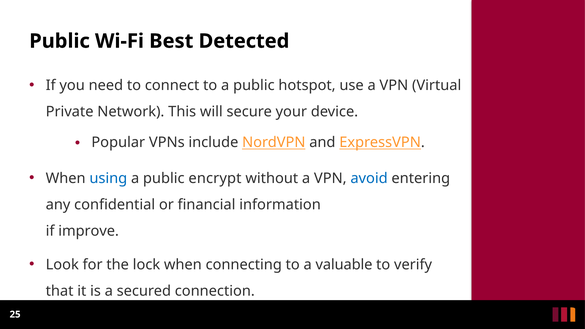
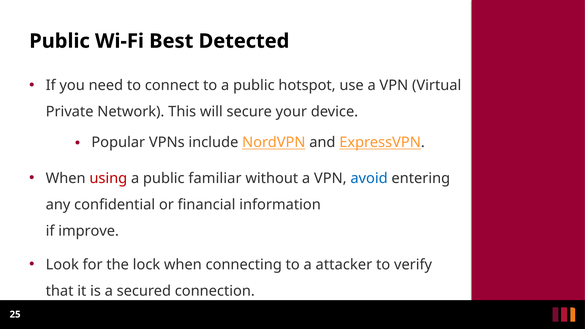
using colour: blue -> red
encrypt: encrypt -> familiar
valuable: valuable -> attacker
